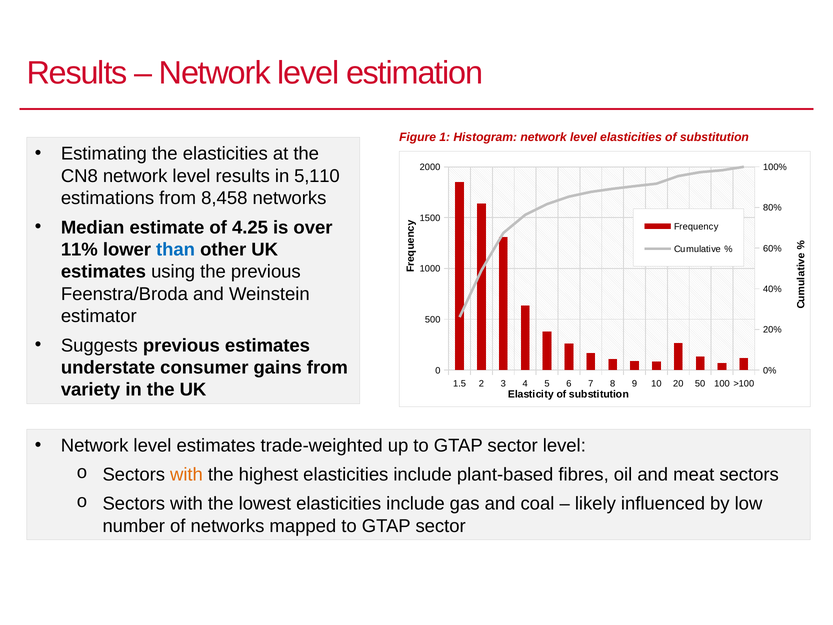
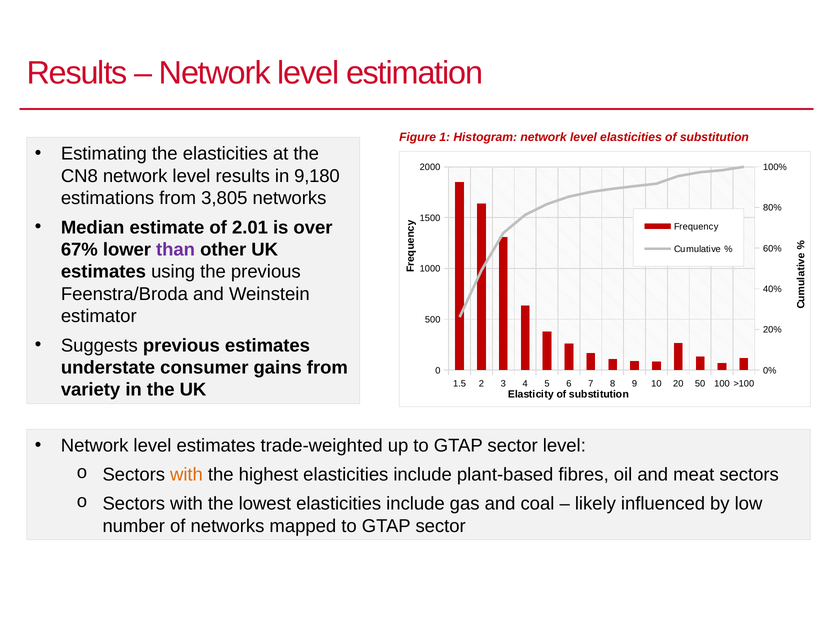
5,110: 5,110 -> 9,180
8,458: 8,458 -> 3,805
4.25: 4.25 -> 2.01
11%: 11% -> 67%
than colour: blue -> purple
